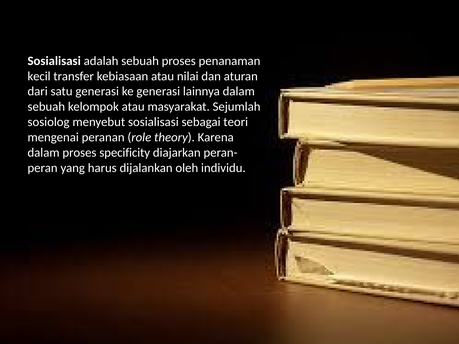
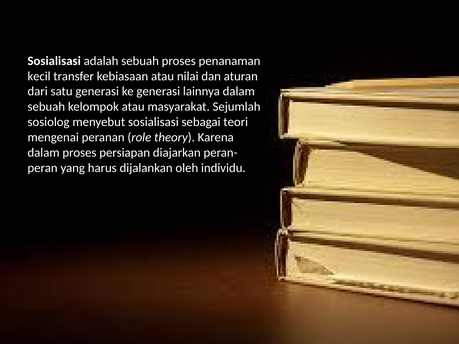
specificity: specificity -> persiapan
